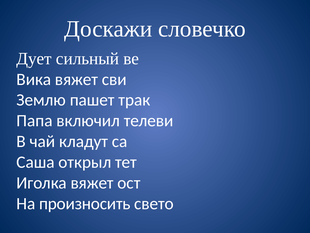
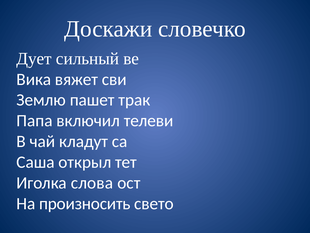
Иголка вяжет: вяжет -> слова
